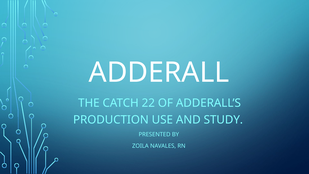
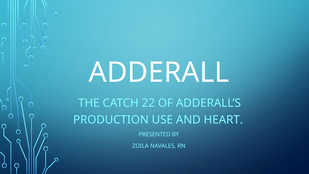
STUDY: STUDY -> HEART
